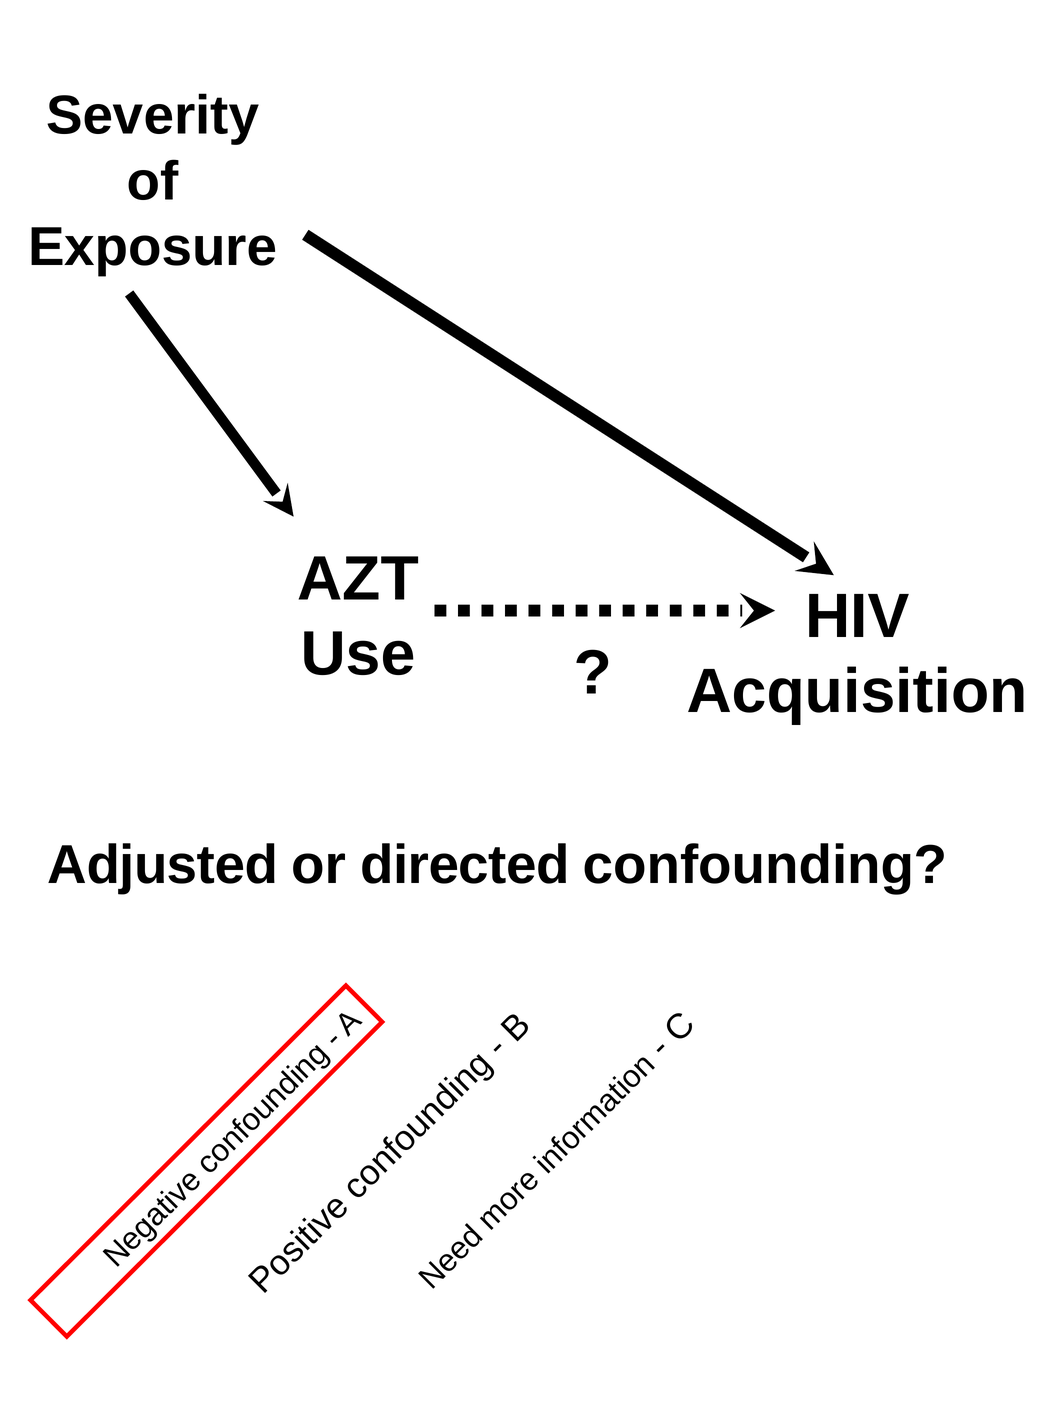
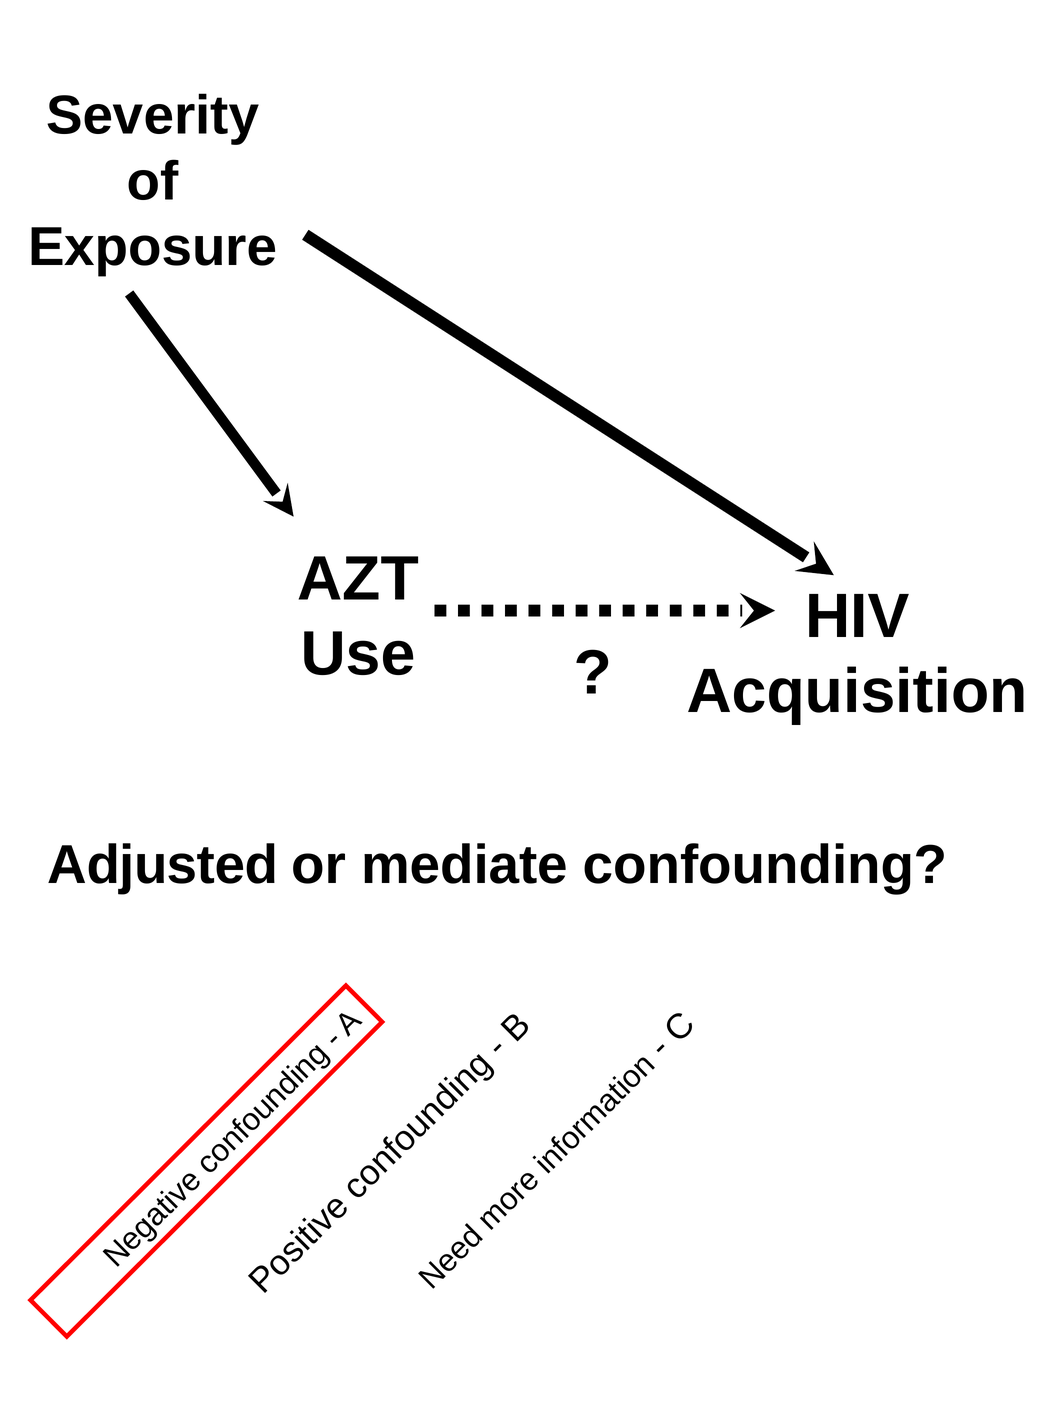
directed: directed -> mediate
